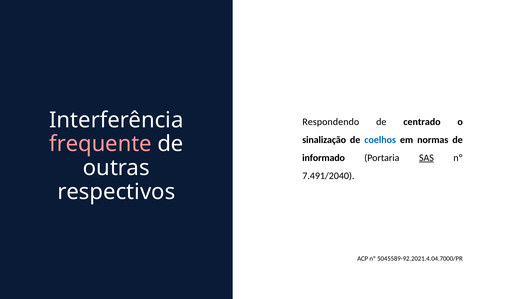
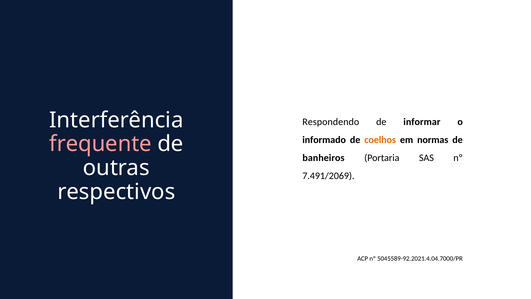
centrado: centrado -> informar
sinalização: sinalização -> informado
coelhos colour: blue -> orange
informado: informado -> banheiros
SAS underline: present -> none
7.491/2040: 7.491/2040 -> 7.491/2069
